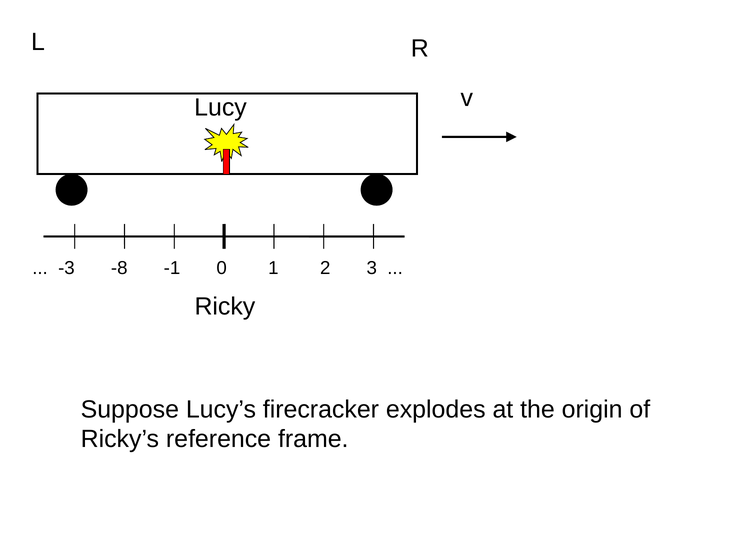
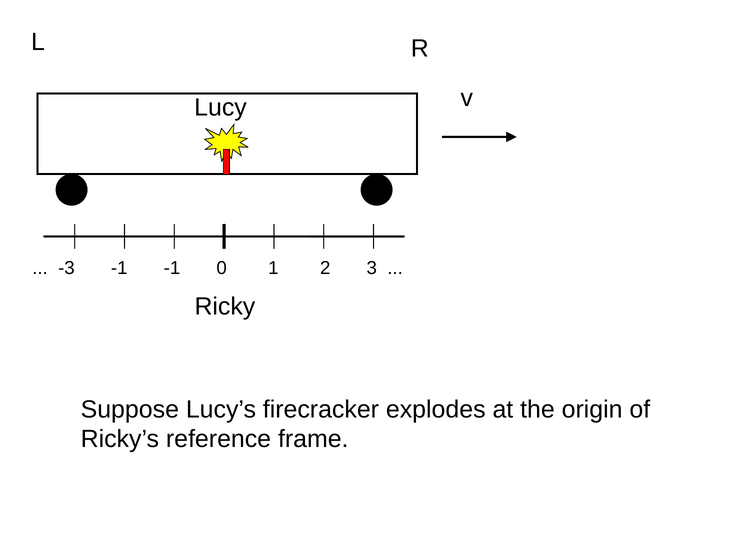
-3 -8: -8 -> -1
